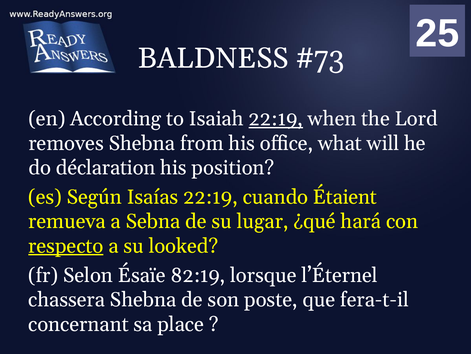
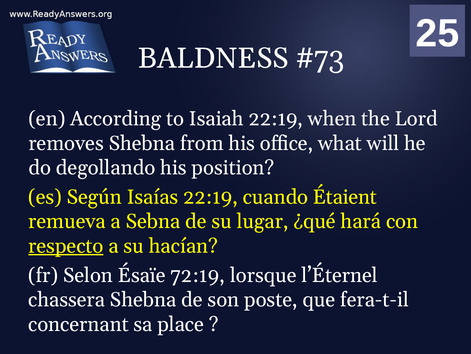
22:19 at (276, 119) underline: present -> none
déclaration: déclaration -> degollando
looked: looked -> hacían
82:19: 82:19 -> 72:19
